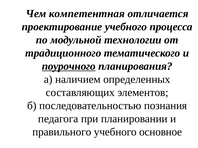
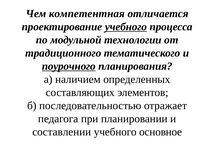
учебного at (126, 27) underline: none -> present
познания: познания -> отражает
правильного: правильного -> составлении
